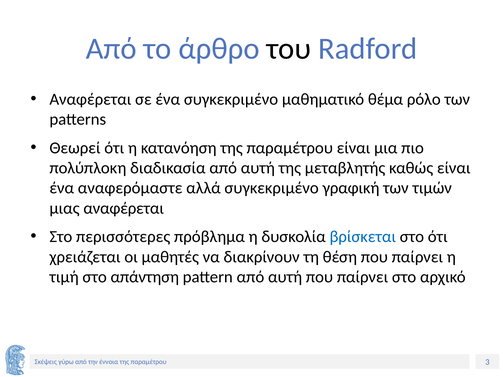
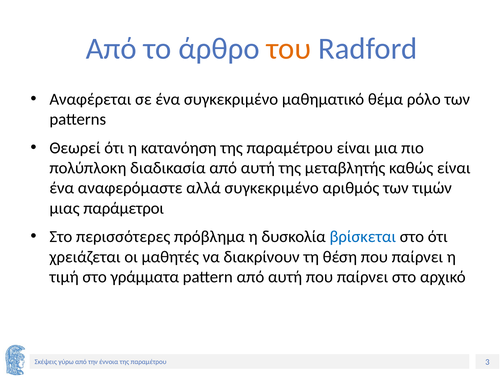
του colour: black -> orange
γραφική: γραφική -> αριθμός
μιας αναφέρεται: αναφέρεται -> παράμετροι
απάντηση: απάντηση -> γράμματα
